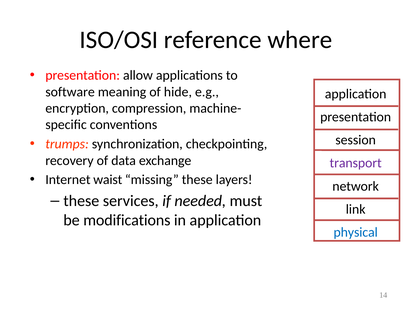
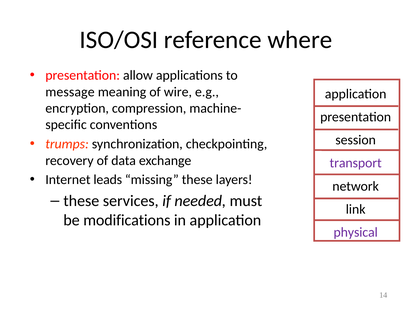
software: software -> message
hide: hide -> wire
waist: waist -> leads
physical colour: blue -> purple
